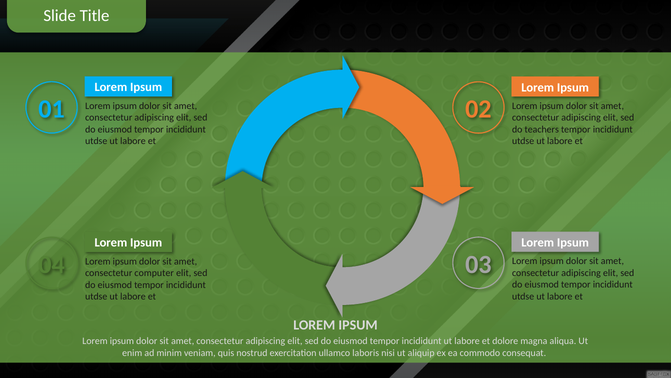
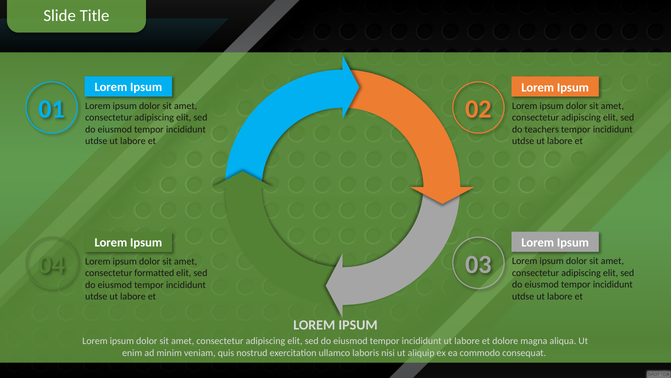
computer: computer -> formatted
